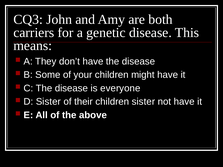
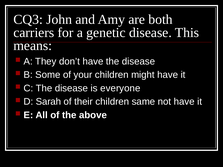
D Sister: Sister -> Sarah
children sister: sister -> same
